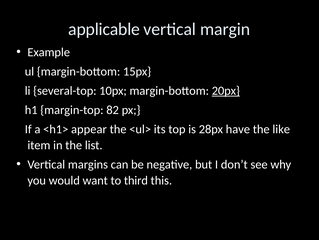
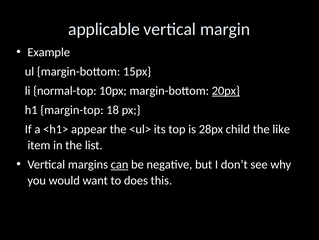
several-top: several-top -> normal-top
82: 82 -> 18
have: have -> child
can underline: none -> present
third: third -> does
